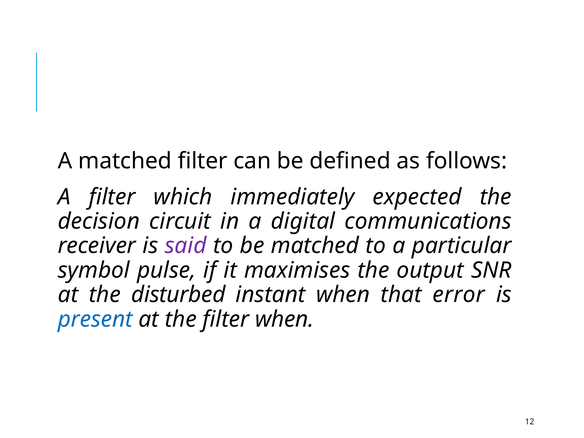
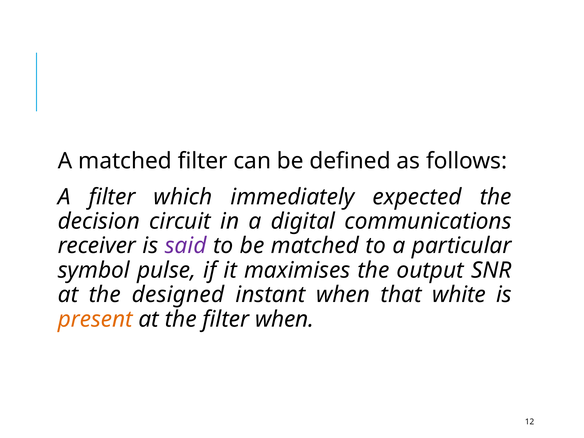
disturbed: disturbed -> designed
error: error -> white
present colour: blue -> orange
